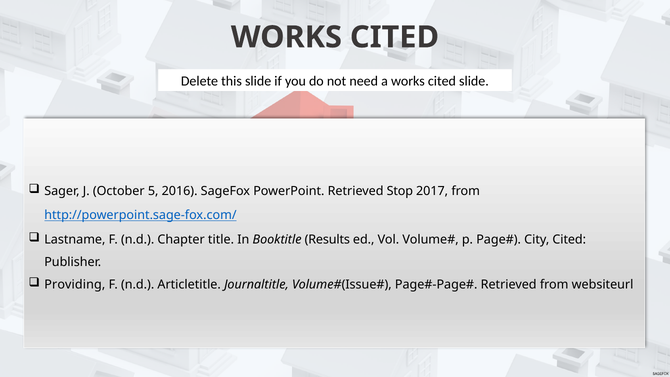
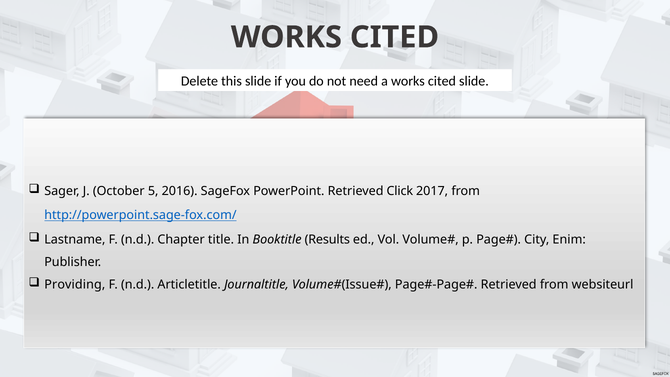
Stop: Stop -> Click
City Cited: Cited -> Enim
